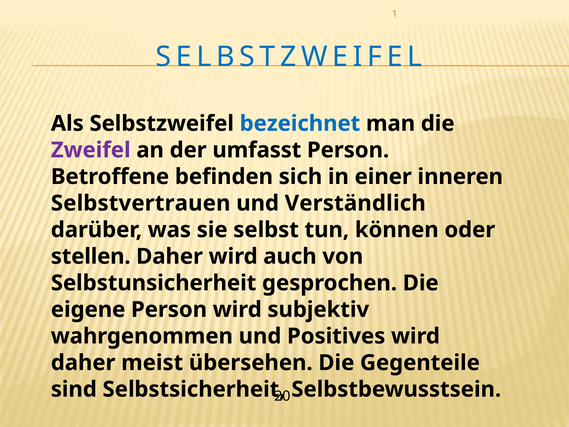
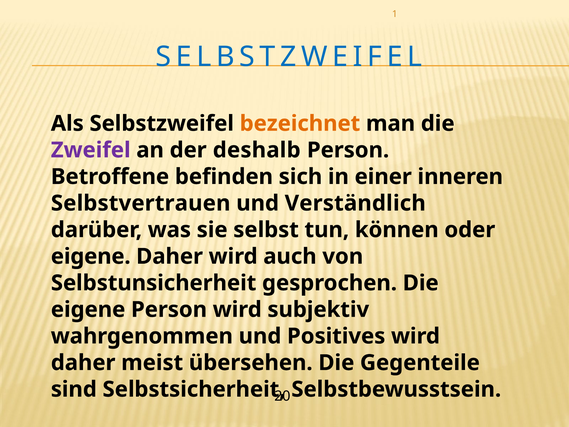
bezeichnet colour: blue -> orange
umfasst: umfasst -> deshalb
stellen at (91, 256): stellen -> eigene
